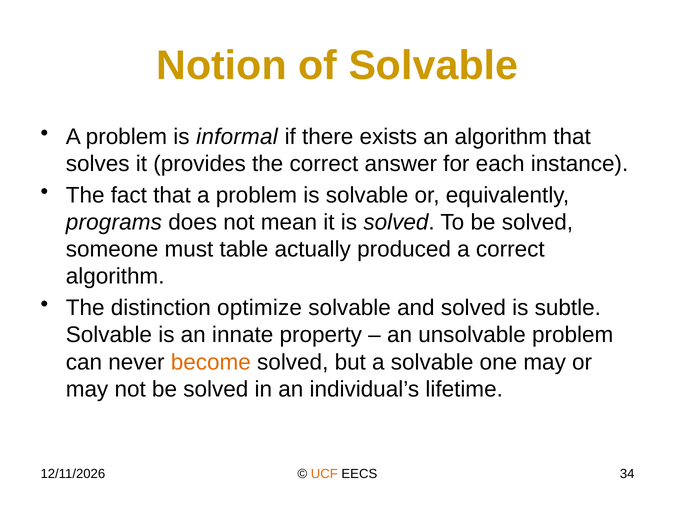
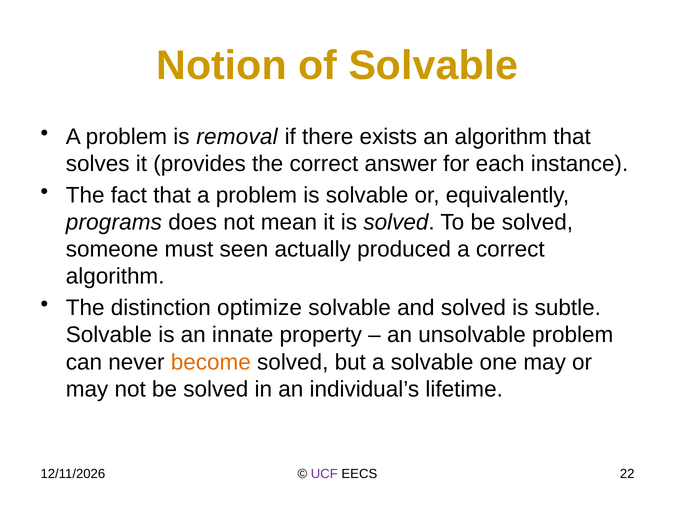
informal: informal -> removal
table: table -> seen
UCF colour: orange -> purple
34: 34 -> 22
